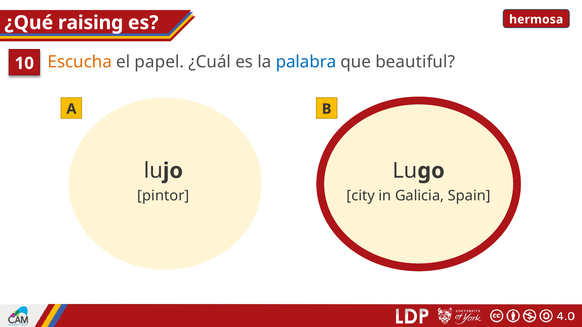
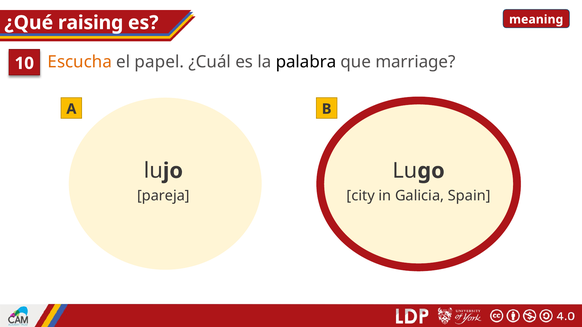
hermosa: hermosa -> meaning
palabra colour: blue -> black
beautiful: beautiful -> marriage
pintor: pintor -> pareja
